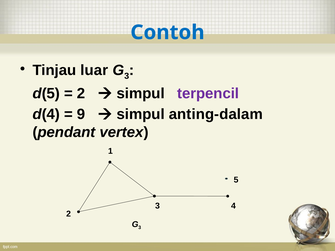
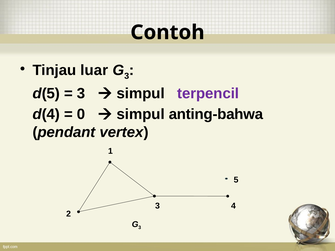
Contoh colour: blue -> black
2 at (81, 94): 2 -> 3
9: 9 -> 0
anting-dalam: anting-dalam -> anting-bahwa
